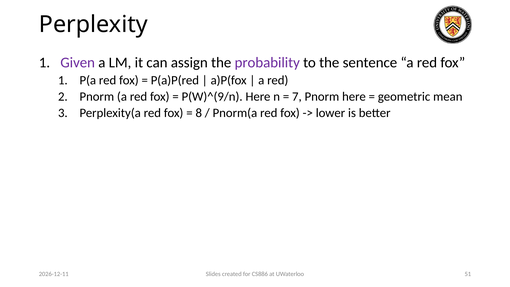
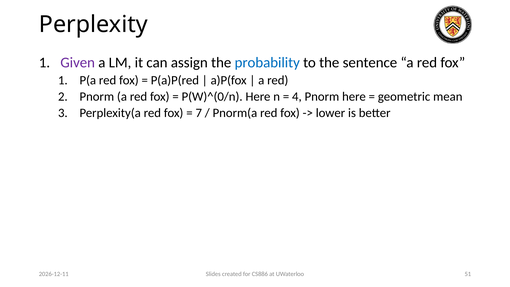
probability colour: purple -> blue
P(W)^(9/n: P(W)^(9/n -> P(W)^(0/n
7: 7 -> 4
8: 8 -> 7
